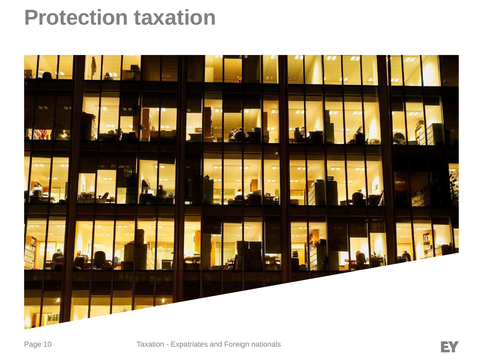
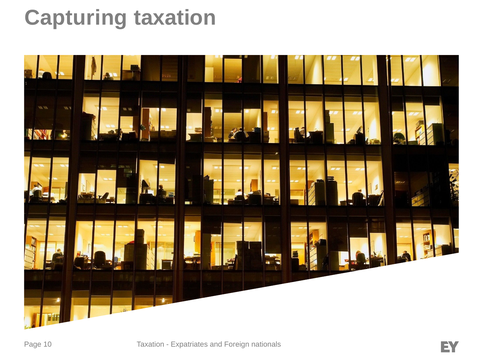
Protection: Protection -> Capturing
